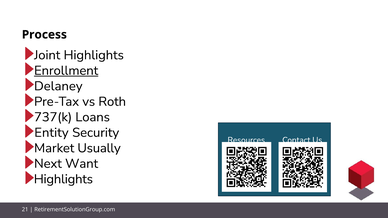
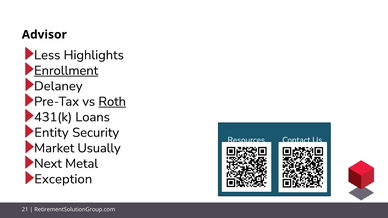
Process: Process -> Advisor
Joint: Joint -> Less
Roth underline: none -> present
737(k: 737(k -> 431(k
Want: Want -> Metal
Highlights at (63, 179): Highlights -> Exception
